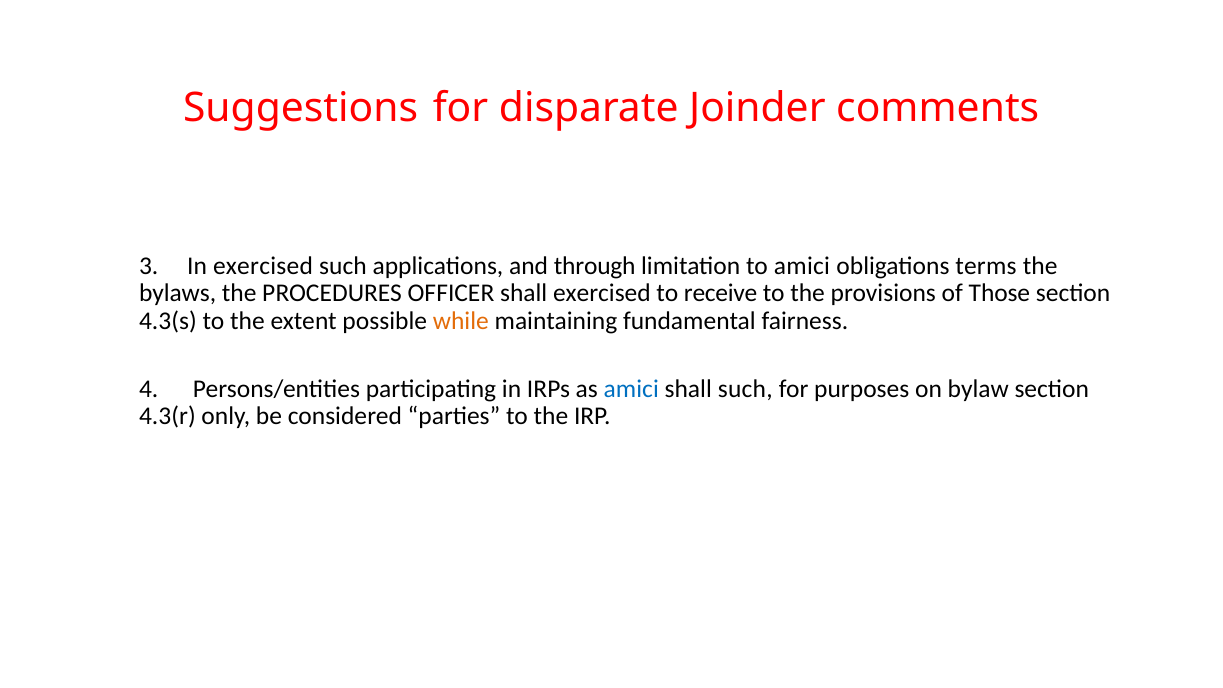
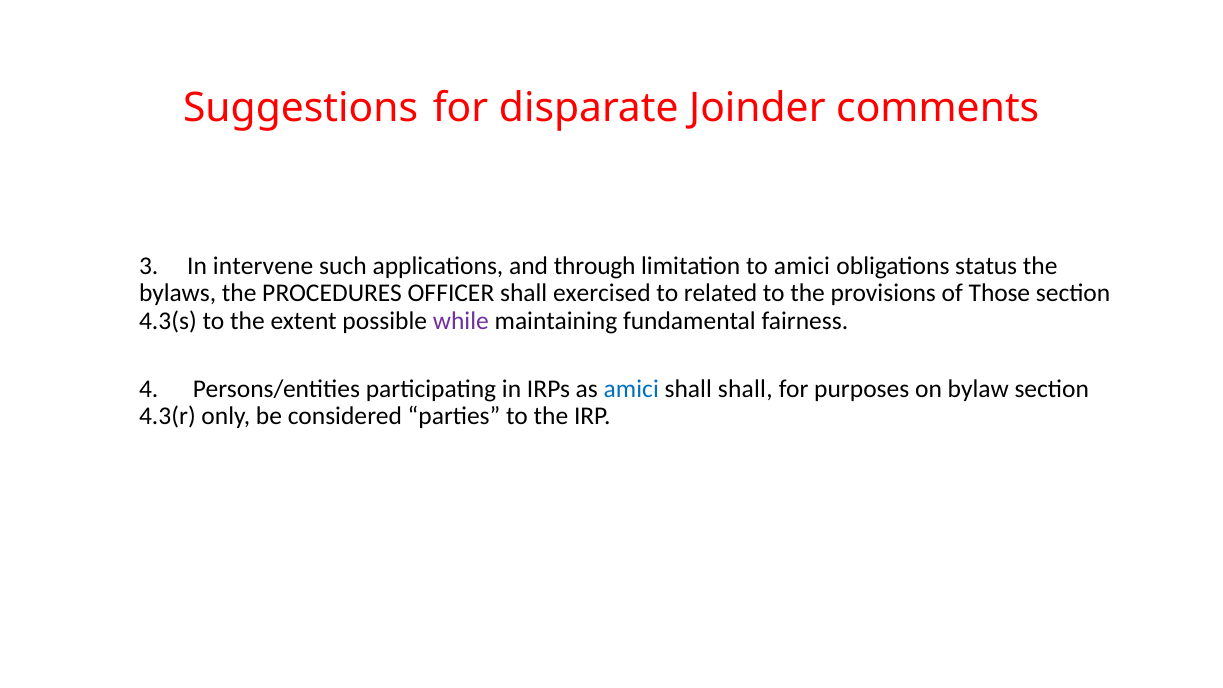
In exercised: exercised -> intervene
terms: terms -> status
receive: receive -> related
while colour: orange -> purple
shall such: such -> shall
